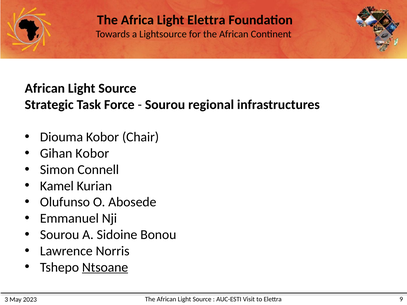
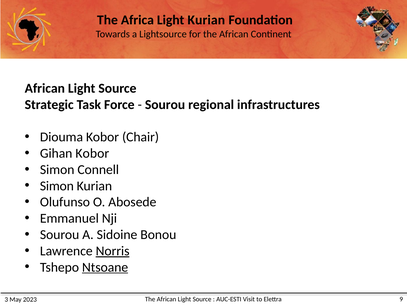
Light Elettra: Elettra -> Kurian
Kamel at (57, 186): Kamel -> Simon
Norris underline: none -> present
